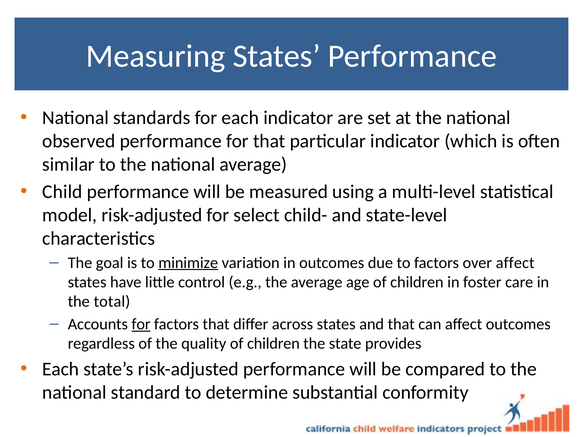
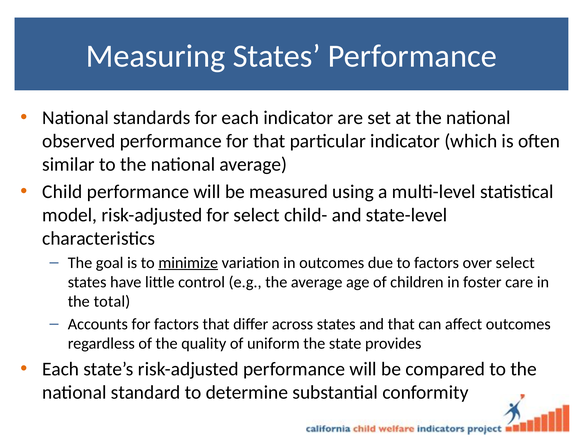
over affect: affect -> select
for at (141, 324) underline: present -> none
quality of children: children -> uniform
